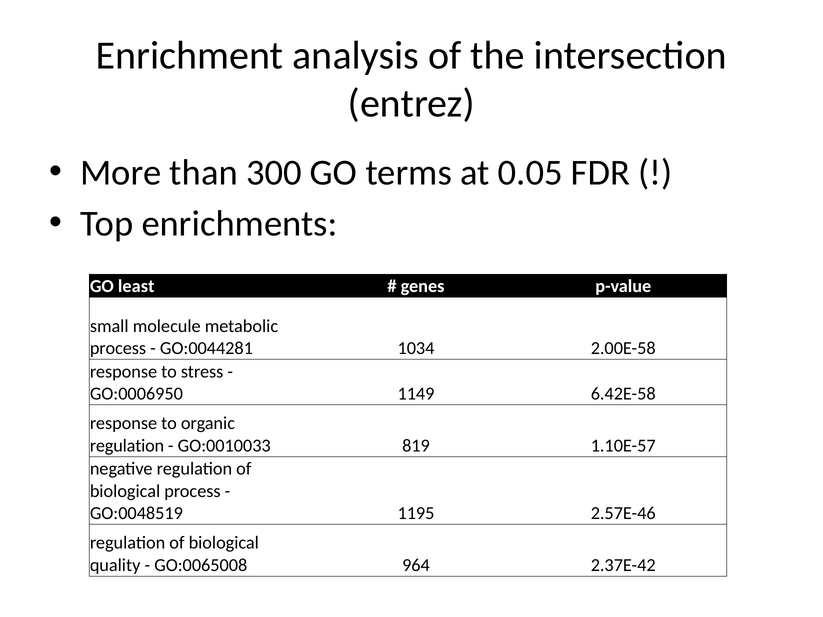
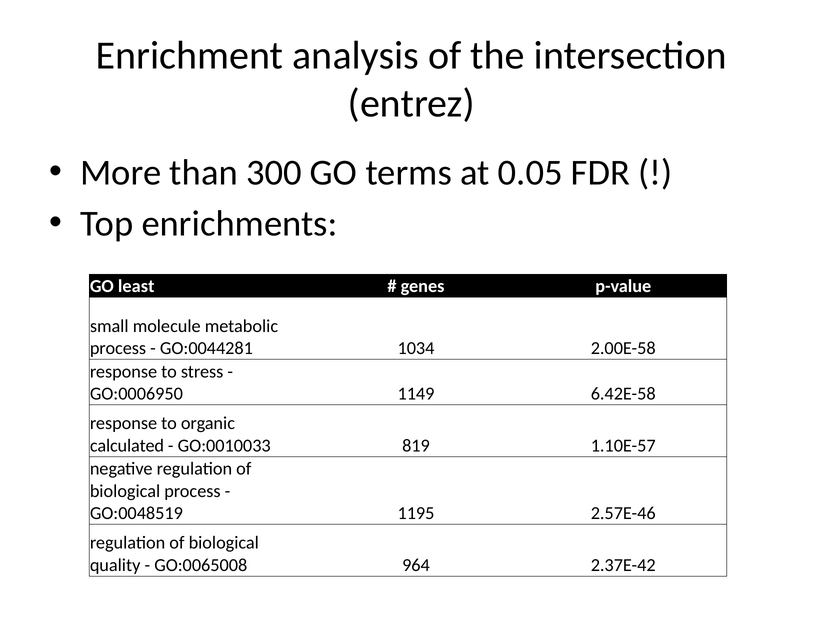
regulation at (127, 446): regulation -> calculated
